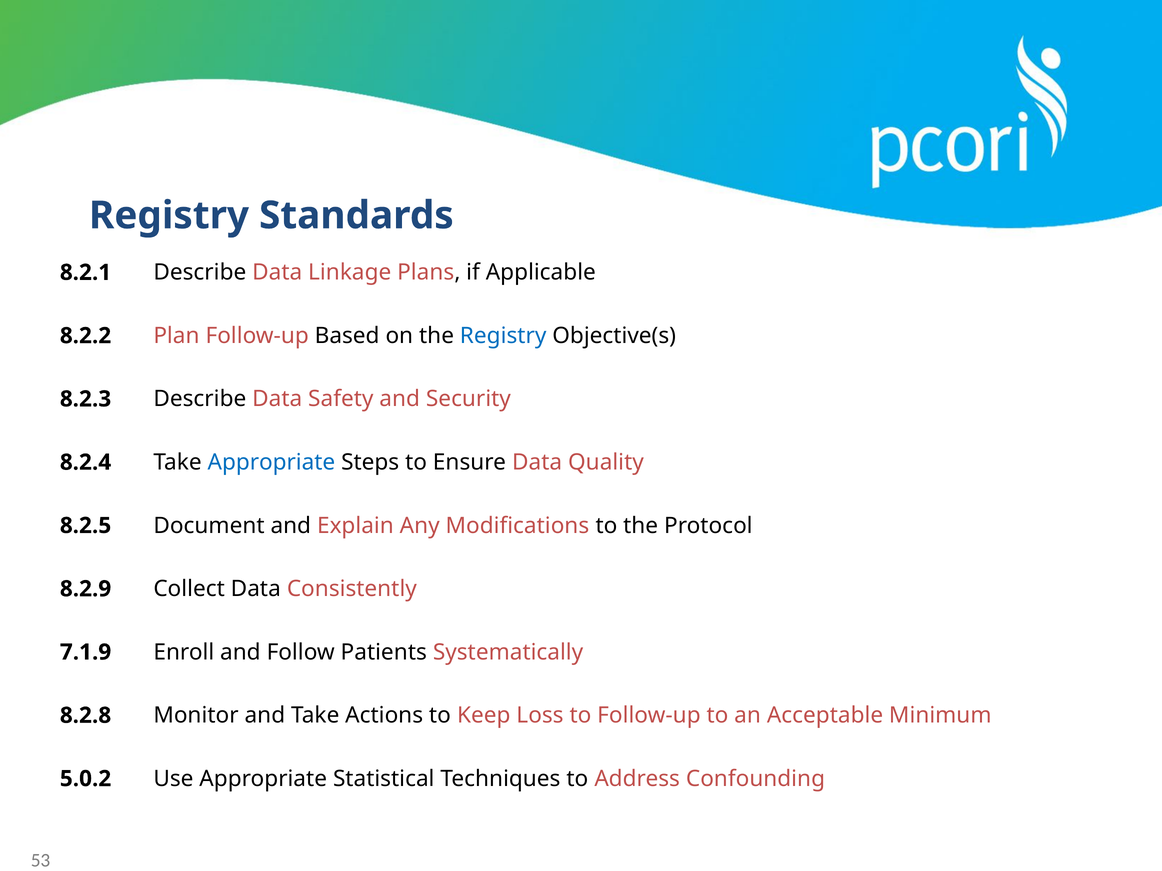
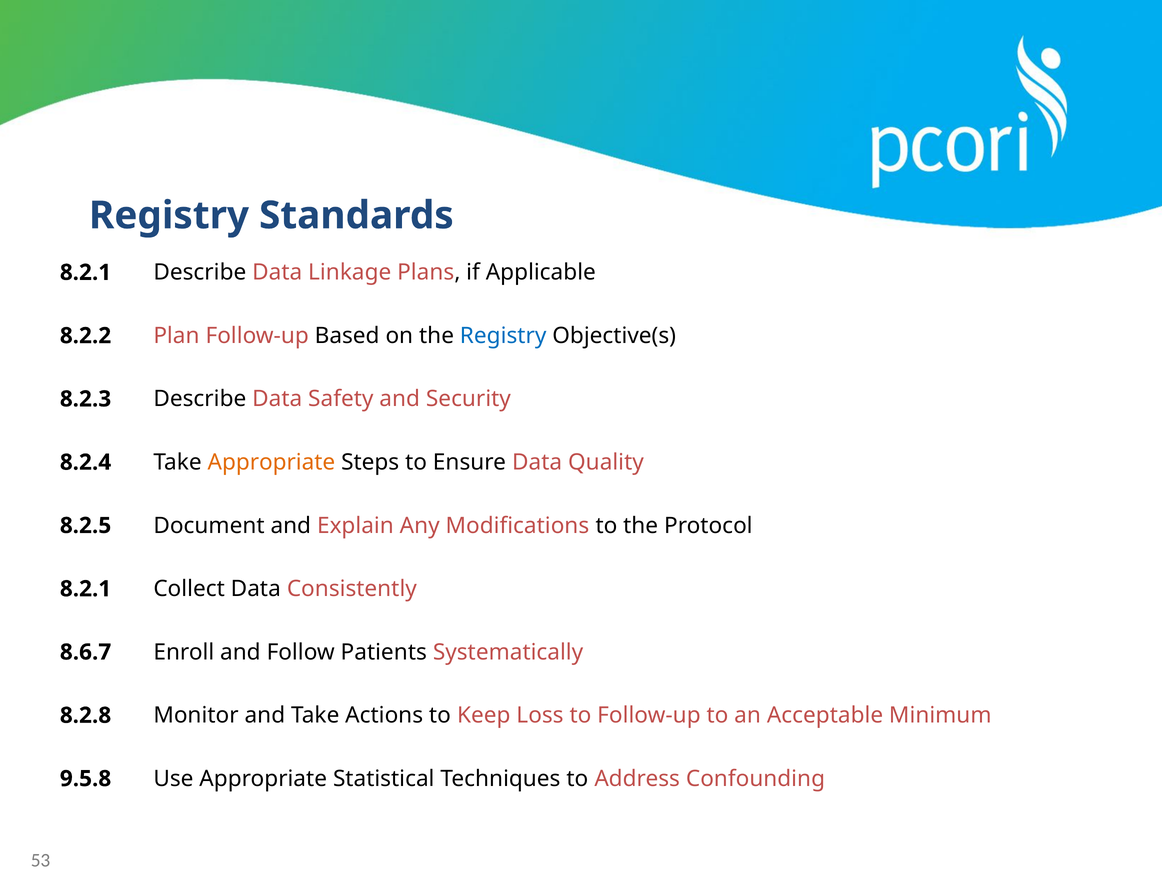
Appropriate at (271, 463) colour: blue -> orange
8.2.9 at (86, 589): 8.2.9 -> 8.2.1
7.1.9: 7.1.9 -> 8.6.7
5.0.2: 5.0.2 -> 9.5.8
